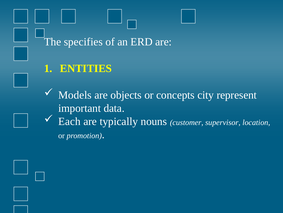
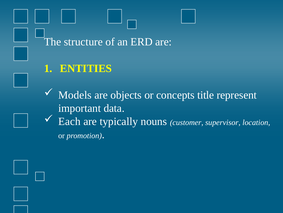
specifies: specifies -> structure
city: city -> title
